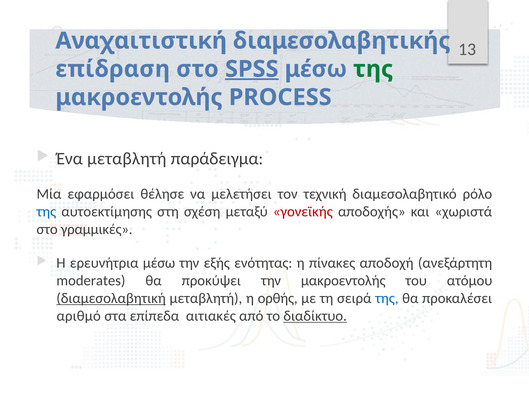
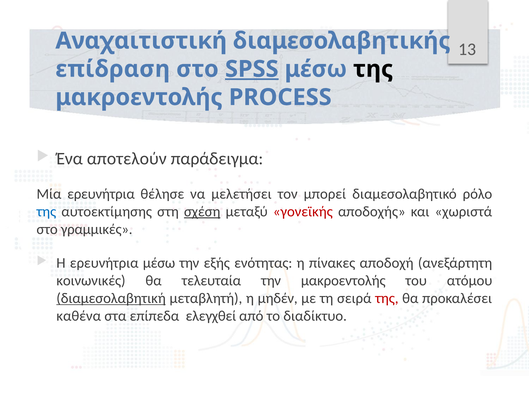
της at (373, 69) colour: green -> black
Ένα μεταβλητή: μεταβλητή -> αποτελούν
Μία εφαρμόσει: εφαρμόσει -> ερευνήτρια
τεχνική: τεχνική -> μπορεί
σχέση underline: none -> present
moderates: moderates -> κοινωνικές
προκύψει: προκύψει -> τελευταία
ορθής: ορθής -> μηδέν
της at (387, 298) colour: blue -> red
αριθμό: αριθμό -> καθένα
αιτιακές: αιτιακές -> ελεγχθεί
διαδίκτυο underline: present -> none
